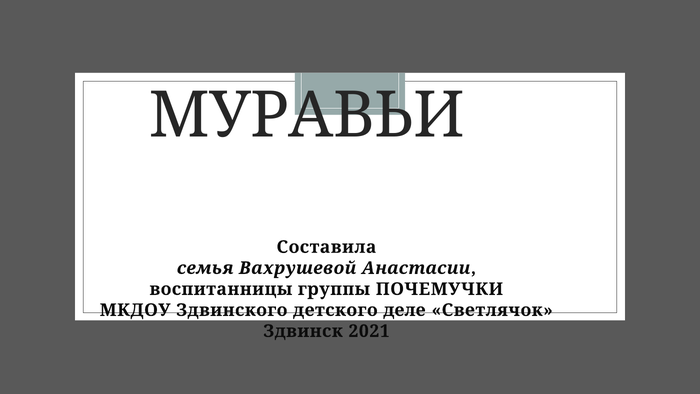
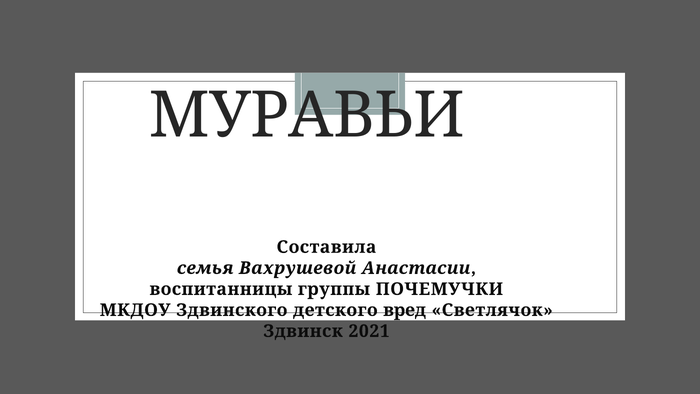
деле: деле -> вред
